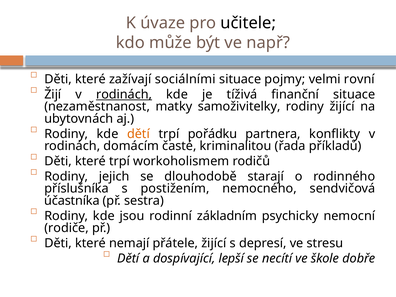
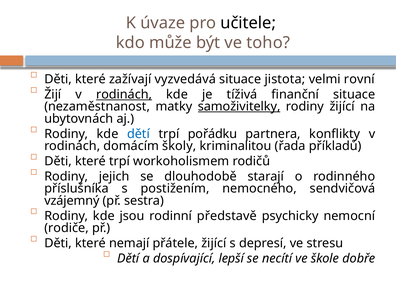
např: např -> toho
sociálními: sociálními -> vyzvedává
pojmy: pojmy -> jistota
samoživitelky underline: none -> present
dětí at (138, 134) colour: orange -> blue
časté: časté -> školy
účastníka: účastníka -> vzájemný
základním: základním -> představě
